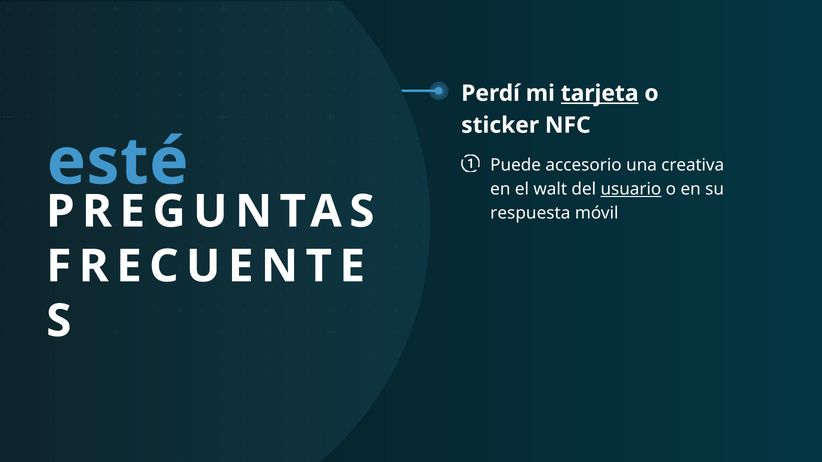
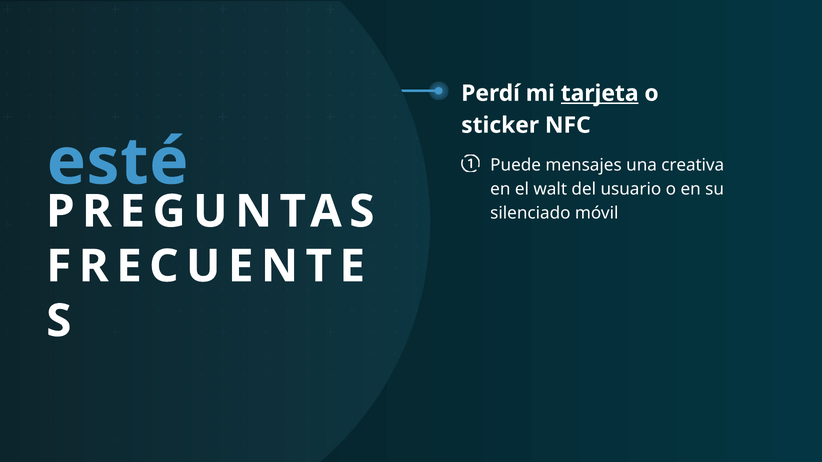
accesorio: accesorio -> mensajes
usuario underline: present -> none
respuesta: respuesta -> silenciado
